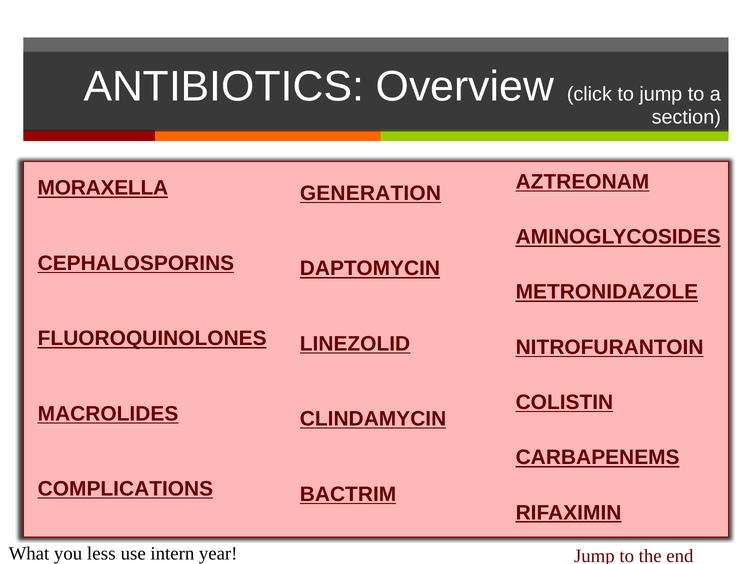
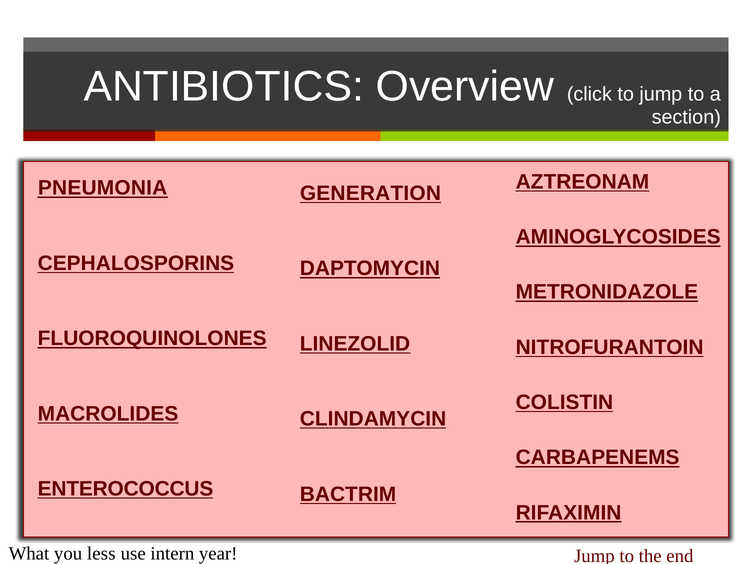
MORAXELLA: MORAXELLA -> PNEUMONIA
COMPLICATIONS: COMPLICATIONS -> ENTEROCOCCUS
